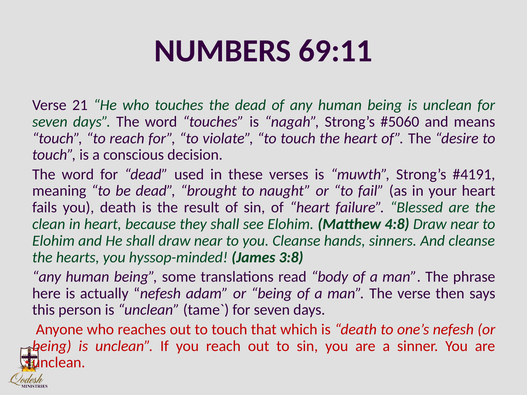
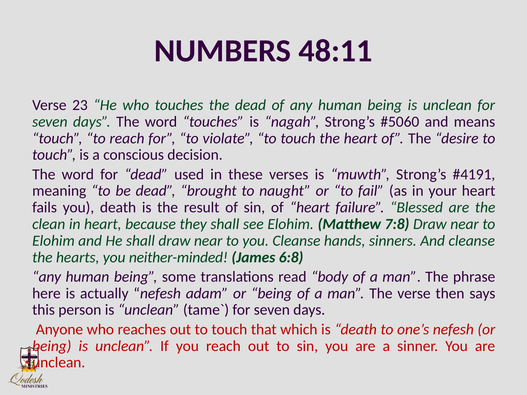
69:11: 69:11 -> 48:11
21: 21 -> 23
4:8: 4:8 -> 7:8
hyssop-minded: hyssop-minded -> neither-minded
3:8: 3:8 -> 6:8
